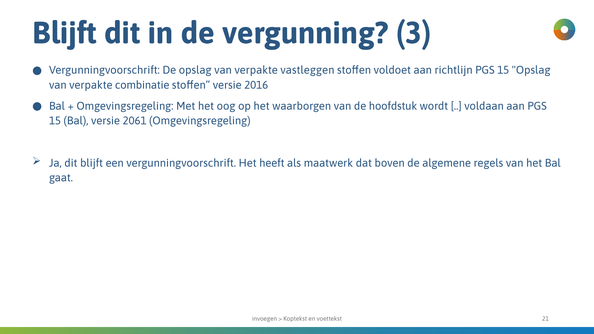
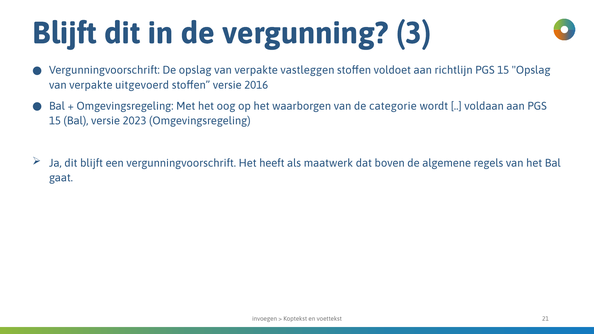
combinatie: combinatie -> uitgevoerd
hoofdstuk: hoofdstuk -> categorie
2061: 2061 -> 2023
